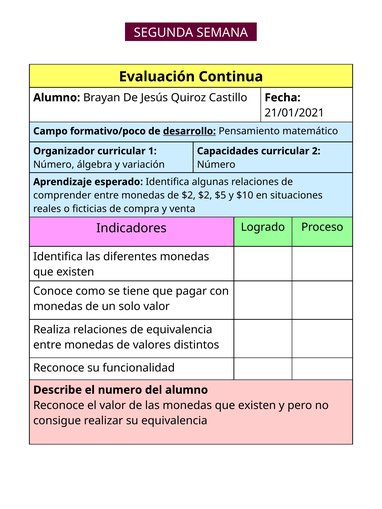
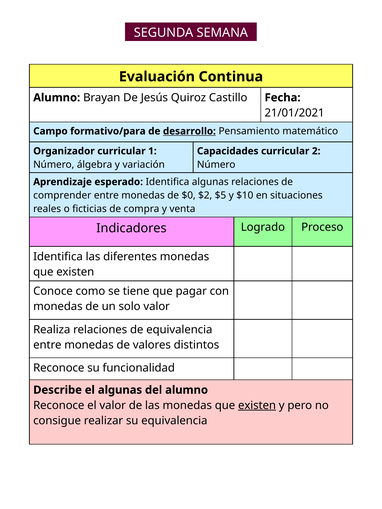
formativo/poco: formativo/poco -> formativo/para
de $2: $2 -> $0
el numero: numero -> algunas
existen at (257, 406) underline: none -> present
